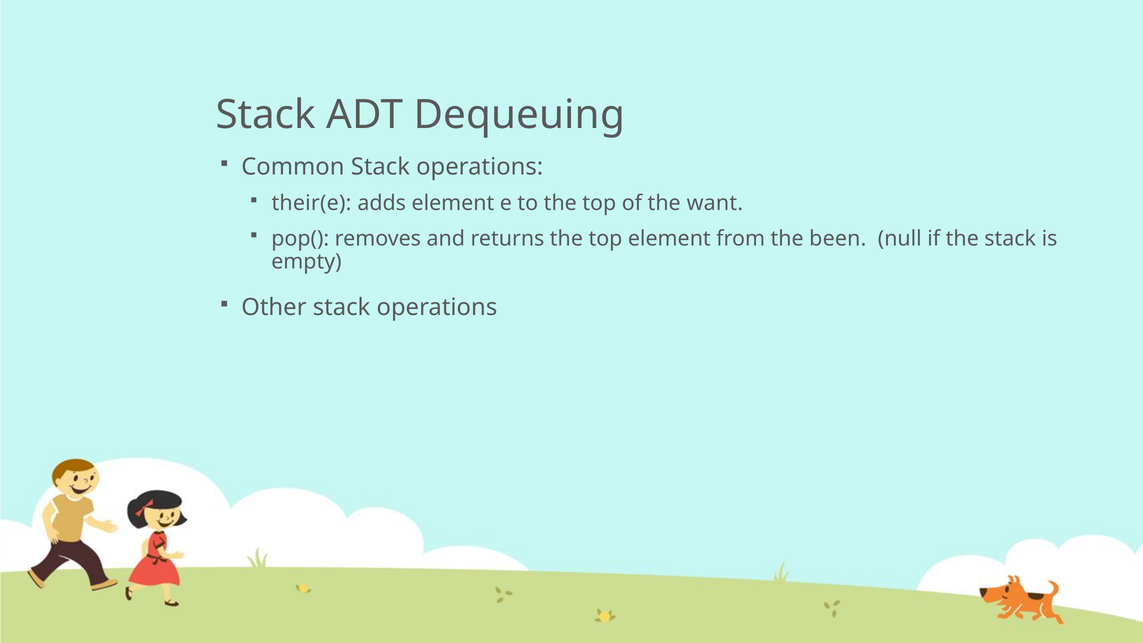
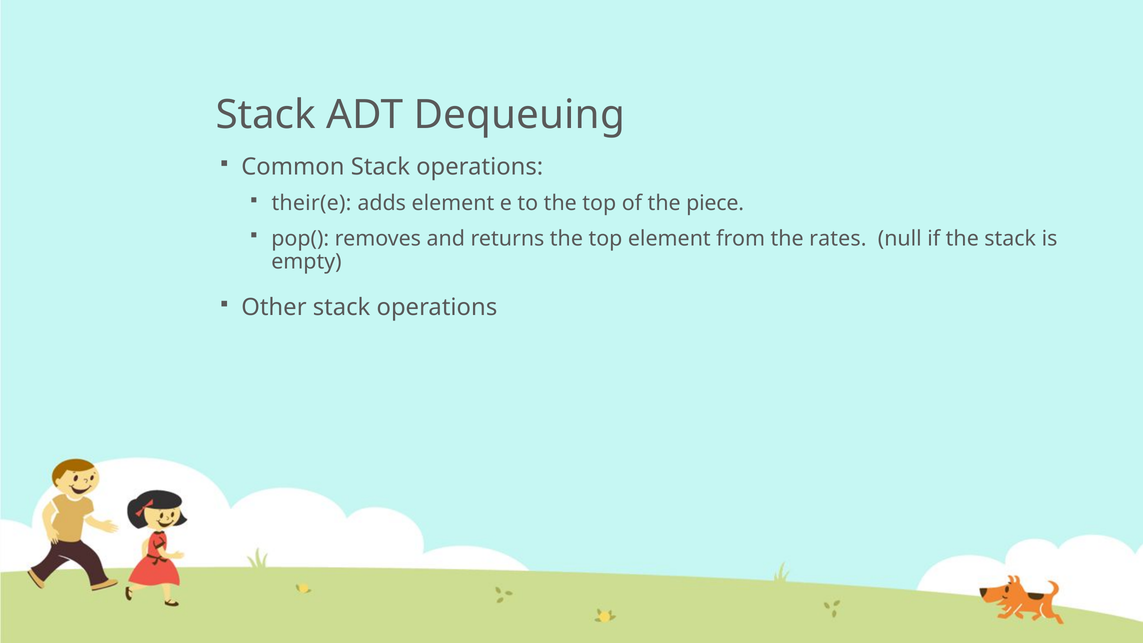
want: want -> piece
been: been -> rates
